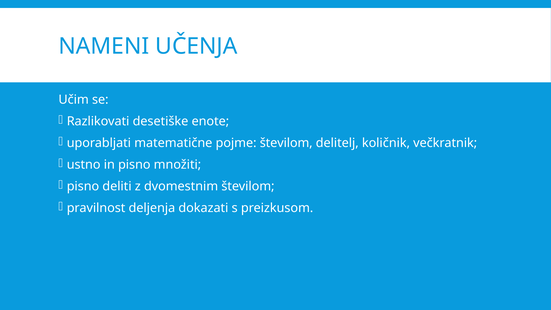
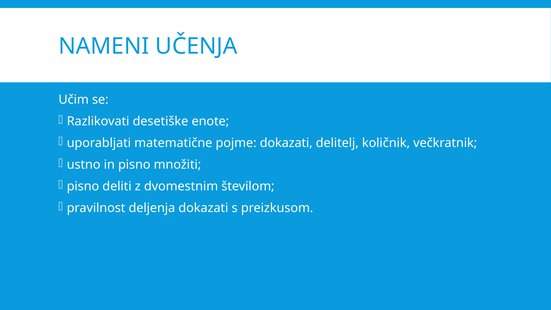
pojme številom: številom -> dokazati
